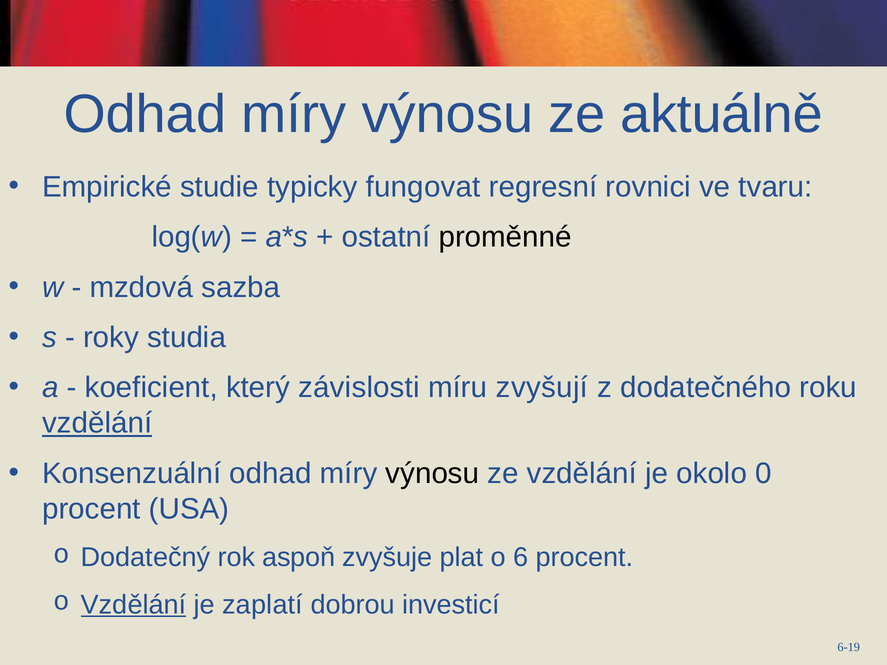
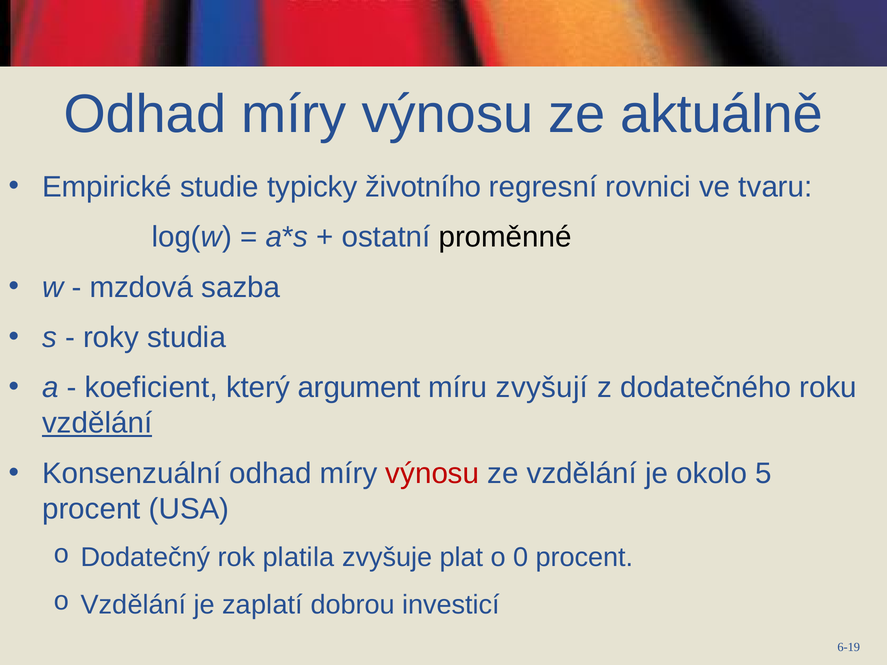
fungovat: fungovat -> životního
závislosti: závislosti -> argument
výnosu at (432, 474) colour: black -> red
0: 0 -> 5
aspoň: aspoň -> platila
6: 6 -> 0
Vzdělání at (134, 605) underline: present -> none
